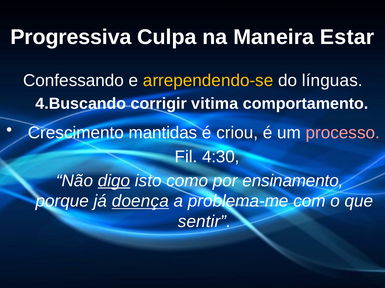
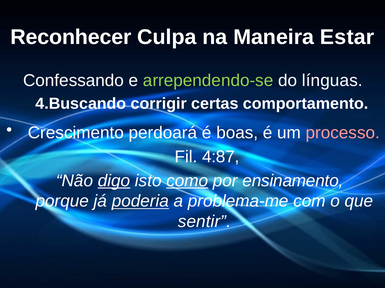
Progressiva: Progressiva -> Reconhecer
arrependendo-se colour: yellow -> light green
vitima: vitima -> certas
mantidas: mantidas -> perdoará
criou: criou -> boas
4:30: 4:30 -> 4:87
como underline: none -> present
doença: doença -> poderia
